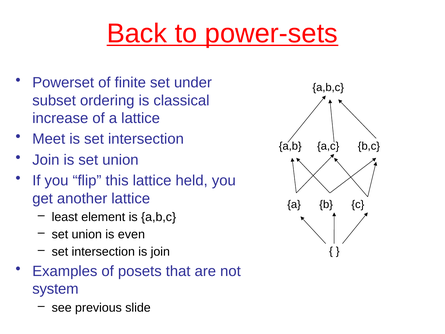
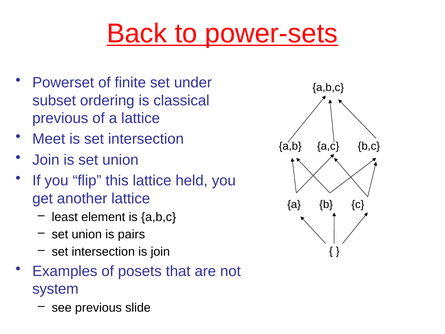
increase at (60, 118): increase -> previous
even: even -> pairs
